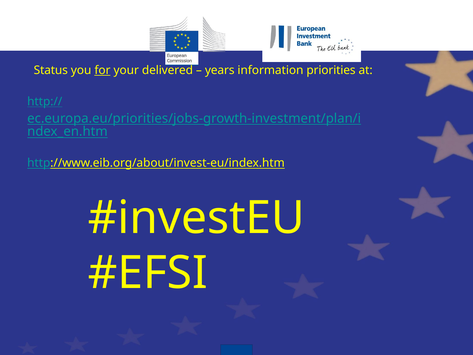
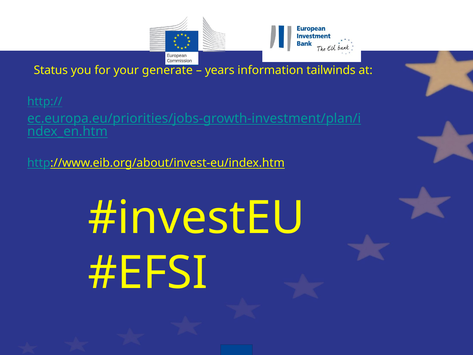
for underline: present -> none
delivered: delivered -> generate
priorities: priorities -> tailwinds
